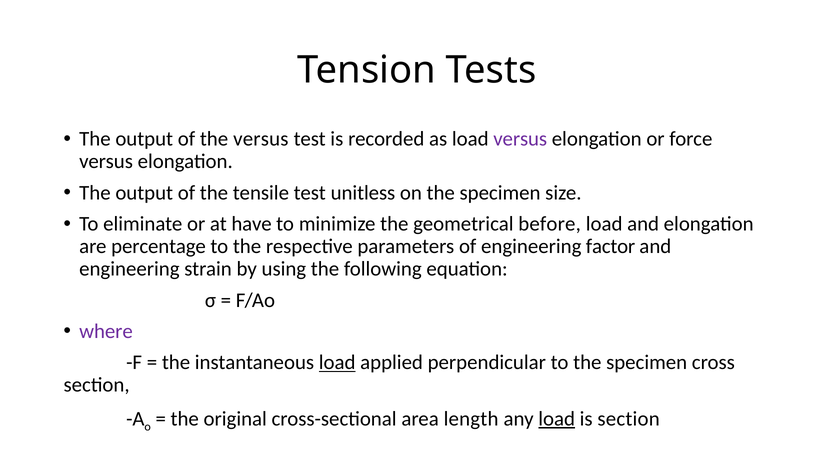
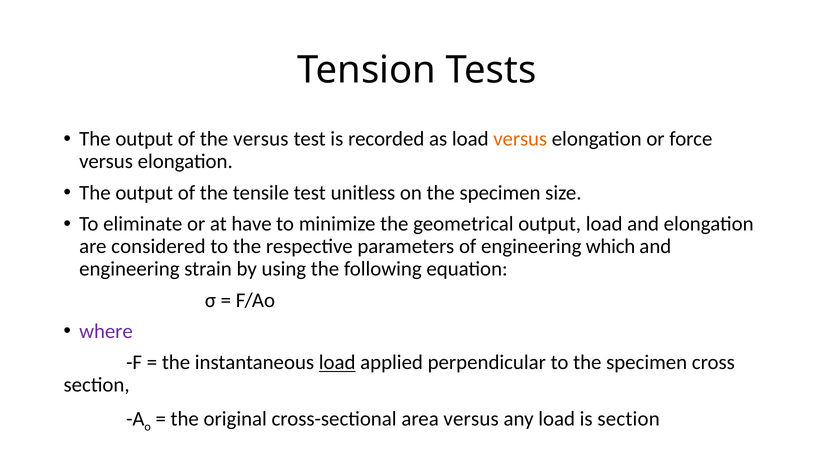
versus at (520, 139) colour: purple -> orange
geometrical before: before -> output
percentage: percentage -> considered
factor: factor -> which
area length: length -> versus
load at (557, 419) underline: present -> none
